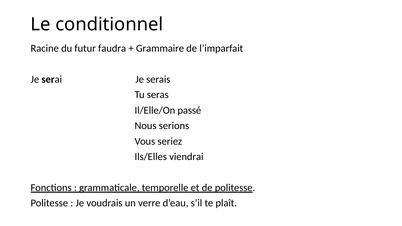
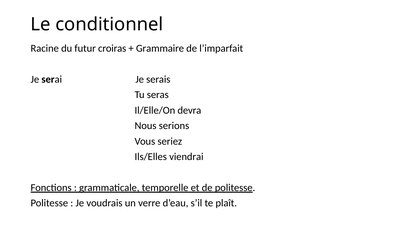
faudra: faudra -> croiras
passé: passé -> devra
